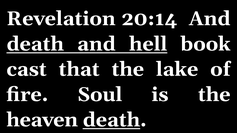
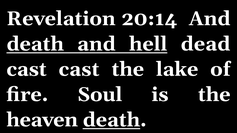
book: book -> dead
cast that: that -> cast
